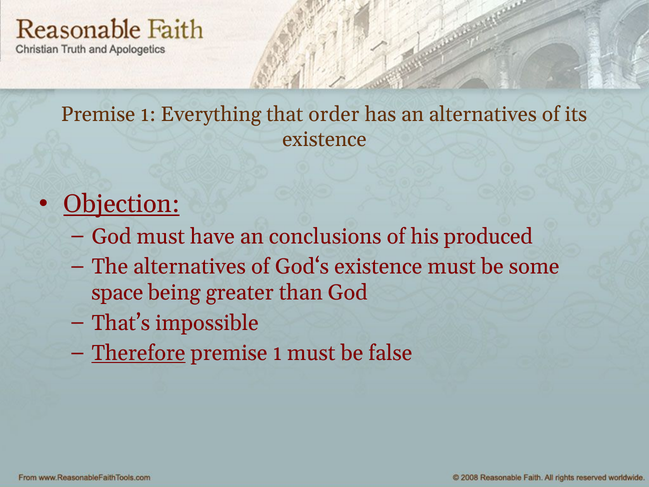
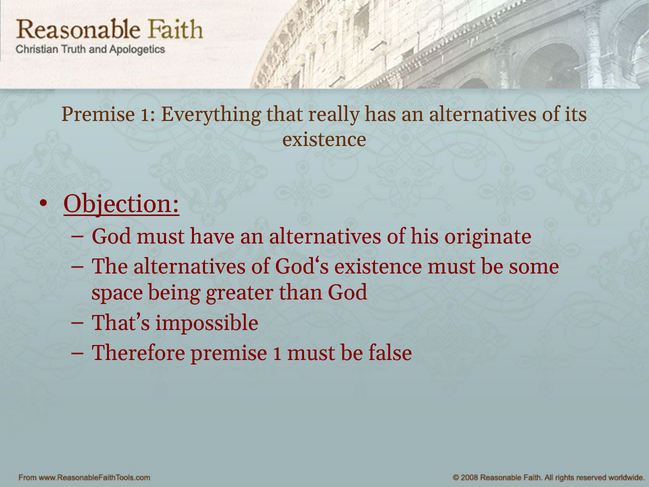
order: order -> really
have an conclusions: conclusions -> alternatives
produced: produced -> originate
Therefore underline: present -> none
